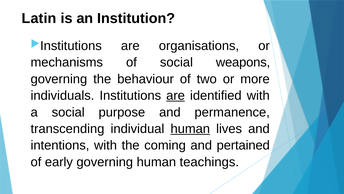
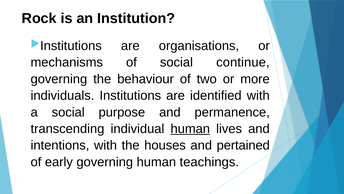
Latin: Latin -> Rock
weapons: weapons -> continue
are at (176, 95) underline: present -> none
coming: coming -> houses
